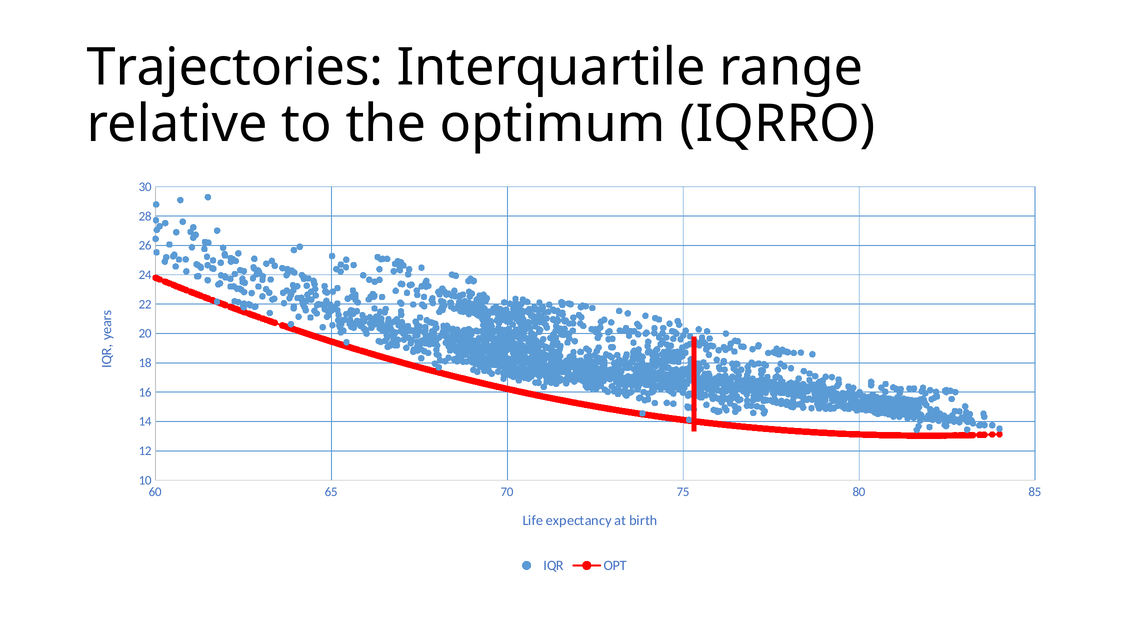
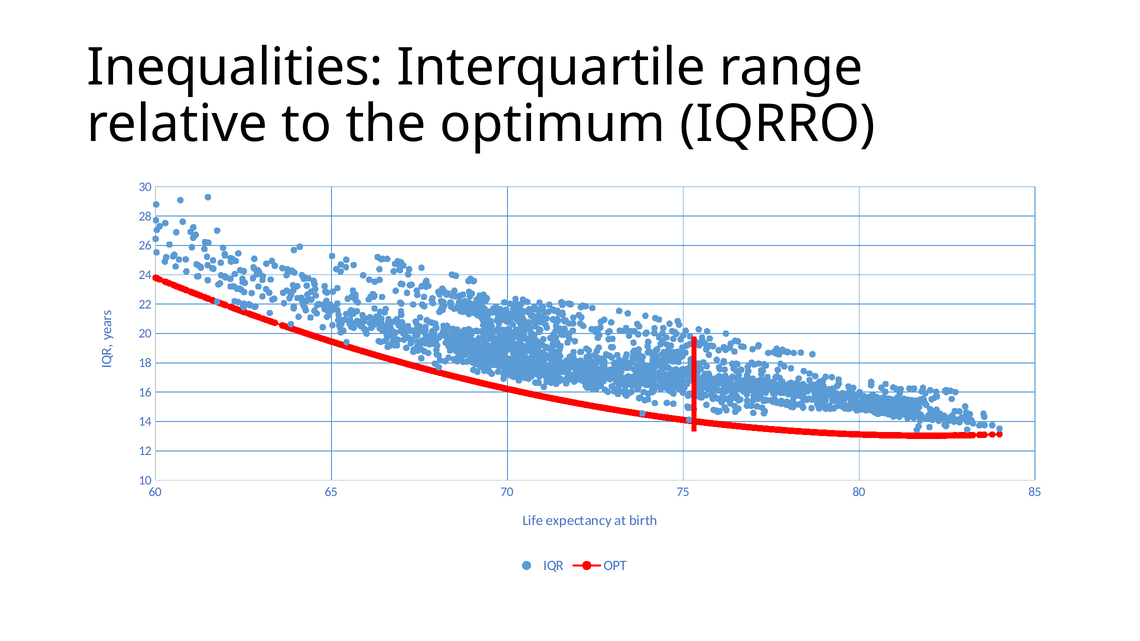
Trajectories: Trajectories -> Inequalities
